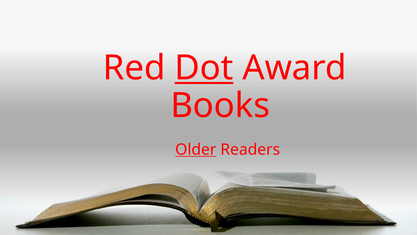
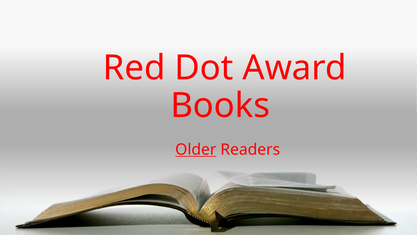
Dot underline: present -> none
